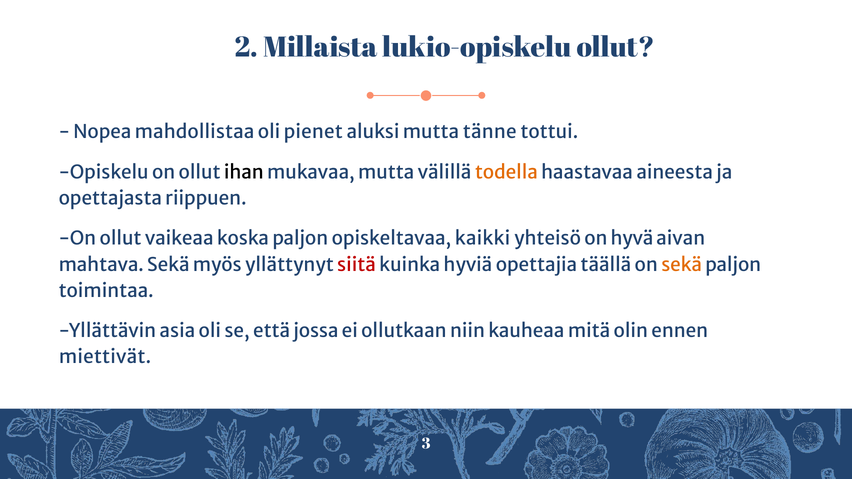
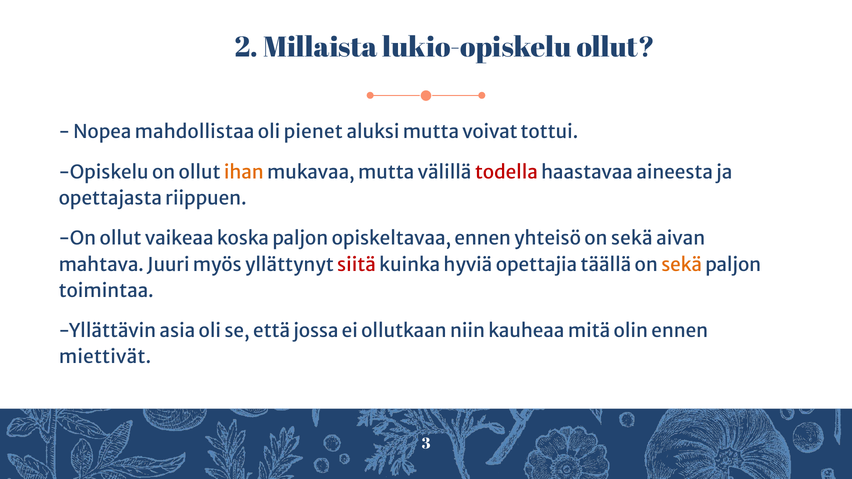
tänne: tänne -> voivat
ihan colour: black -> orange
todella colour: orange -> red
opiskeltavaa kaikki: kaikki -> ennen
yhteisö on hyvä: hyvä -> sekä
mahtava Sekä: Sekä -> Juuri
